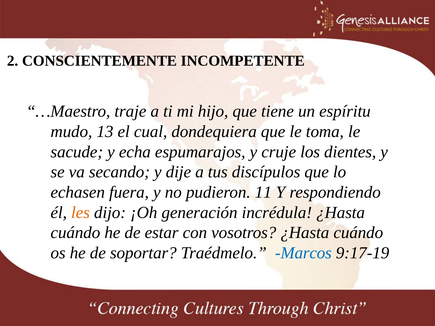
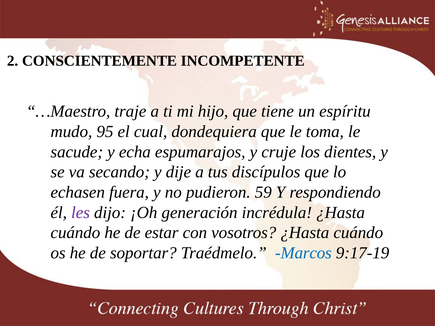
13: 13 -> 95
11: 11 -> 59
les colour: orange -> purple
